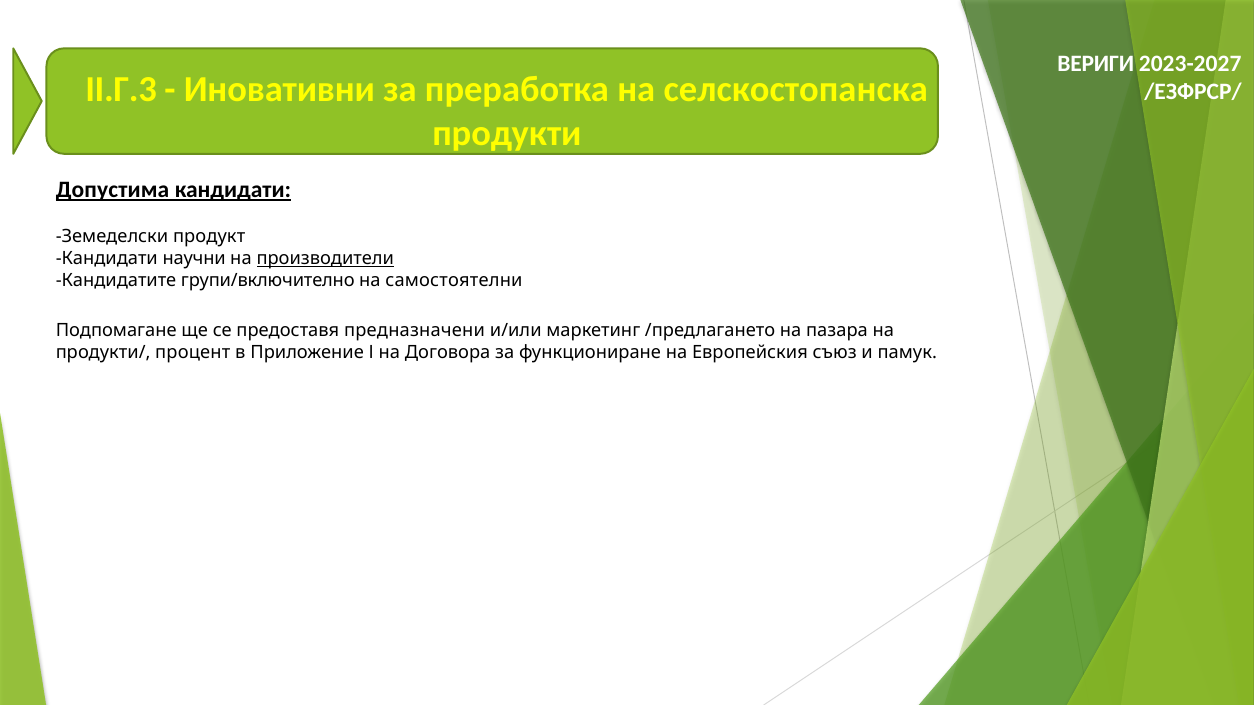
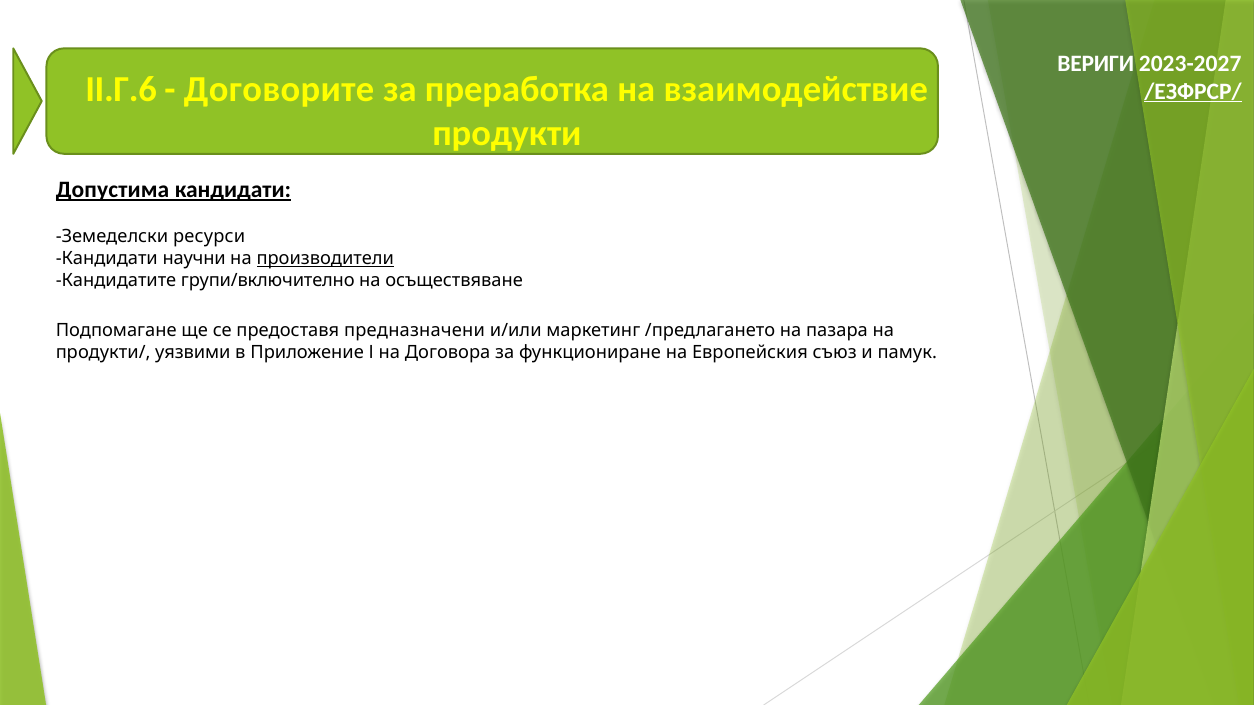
II.Г.3: II.Г.3 -> II.Г.6
Иновативни: Иновативни -> Договорите
селскостопанска: селскостопанска -> взаимодействие
/ЕЗФРСР/ underline: none -> present
продукт: продукт -> ресурси
самостоятелни: самостоятелни -> осъществяване
процент: процент -> уязвими
